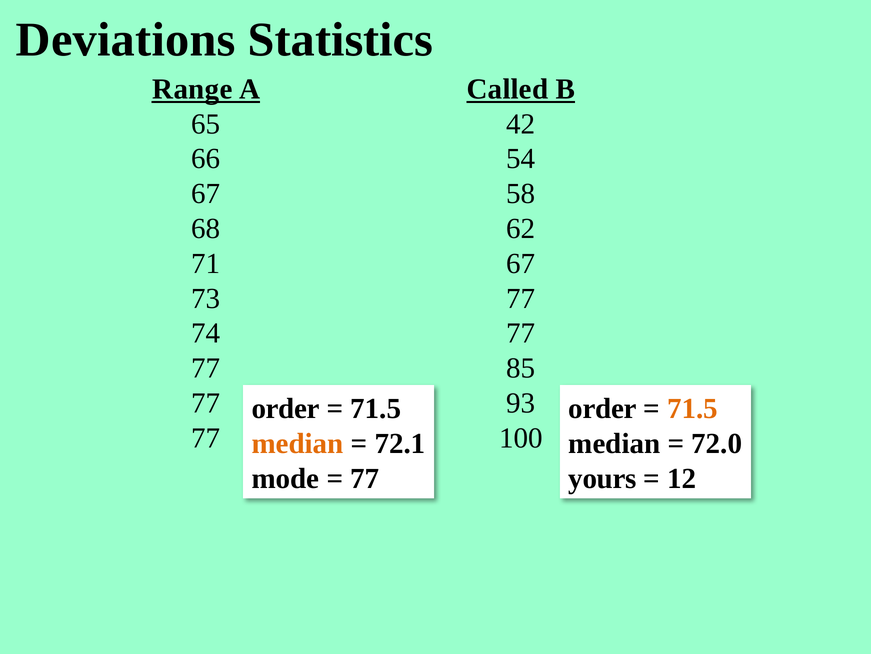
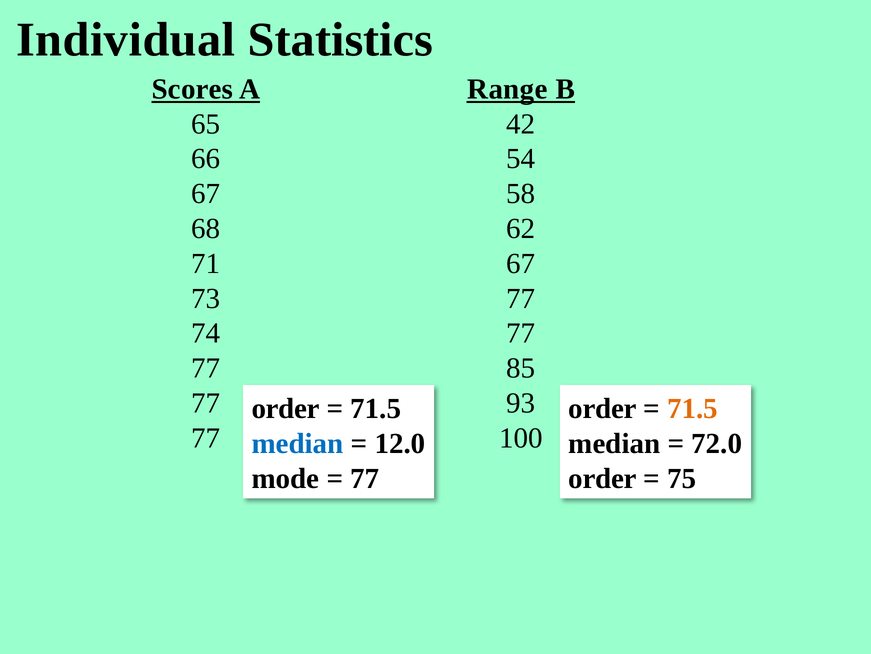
Deviations: Deviations -> Individual
Range: Range -> Scores
Called: Called -> Range
median at (298, 443) colour: orange -> blue
72.1: 72.1 -> 12.0
yours at (602, 478): yours -> order
12: 12 -> 75
